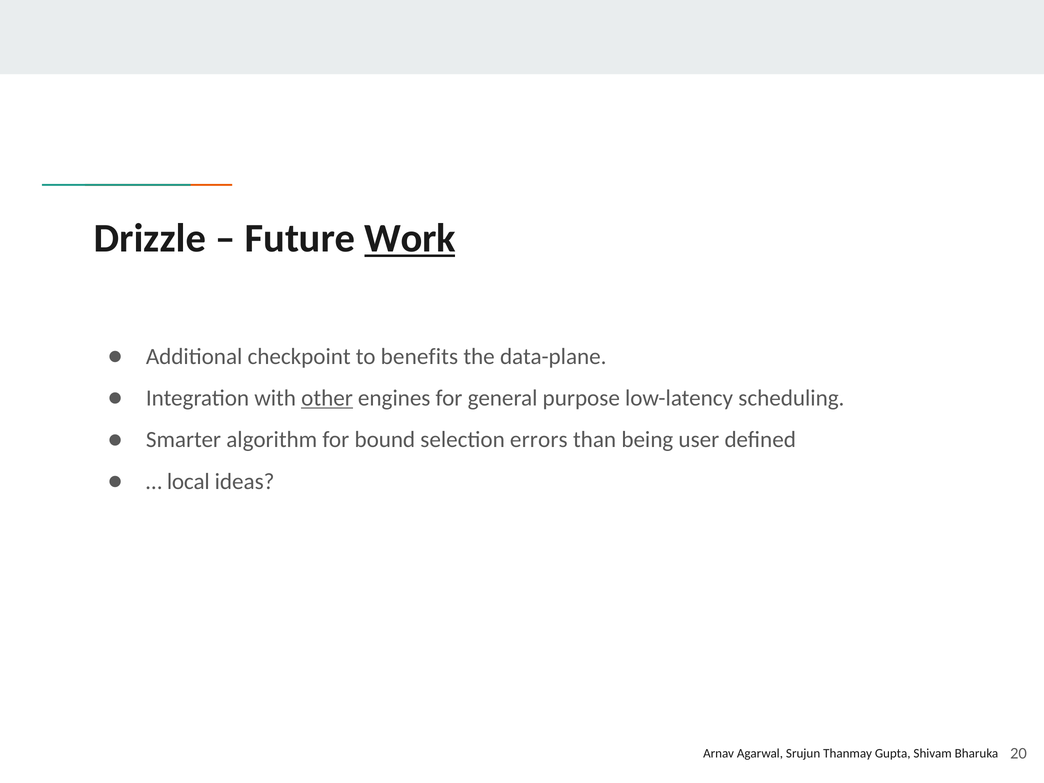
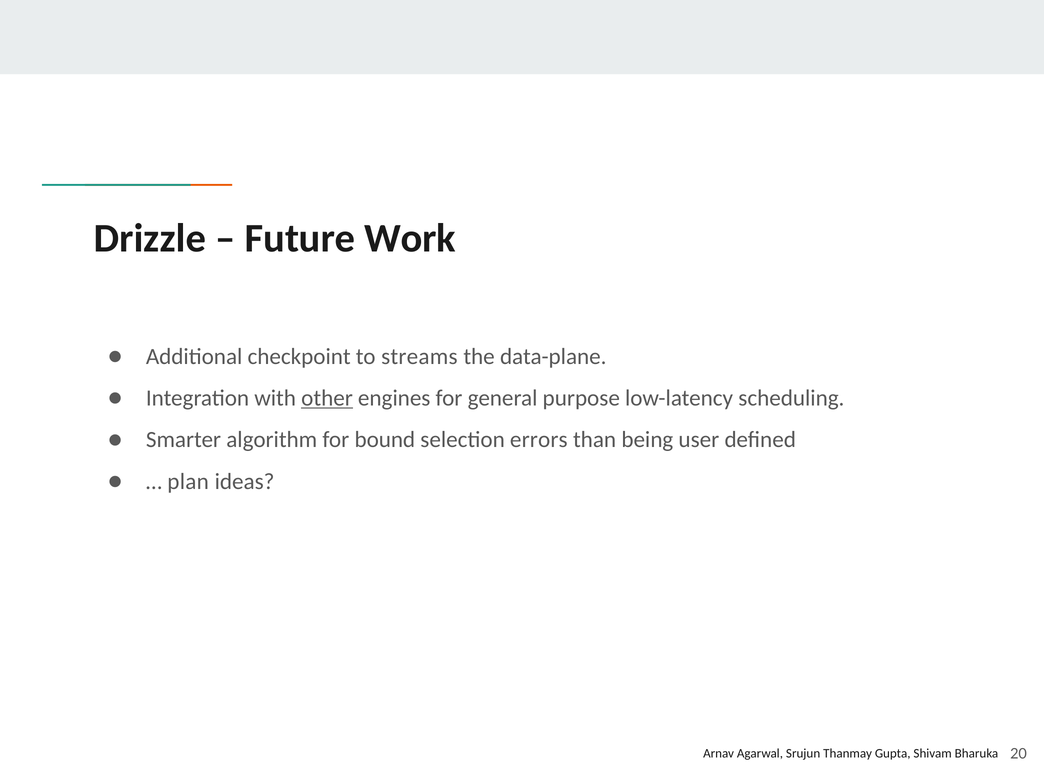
Work underline: present -> none
benefits: benefits -> streams
local: local -> plan
